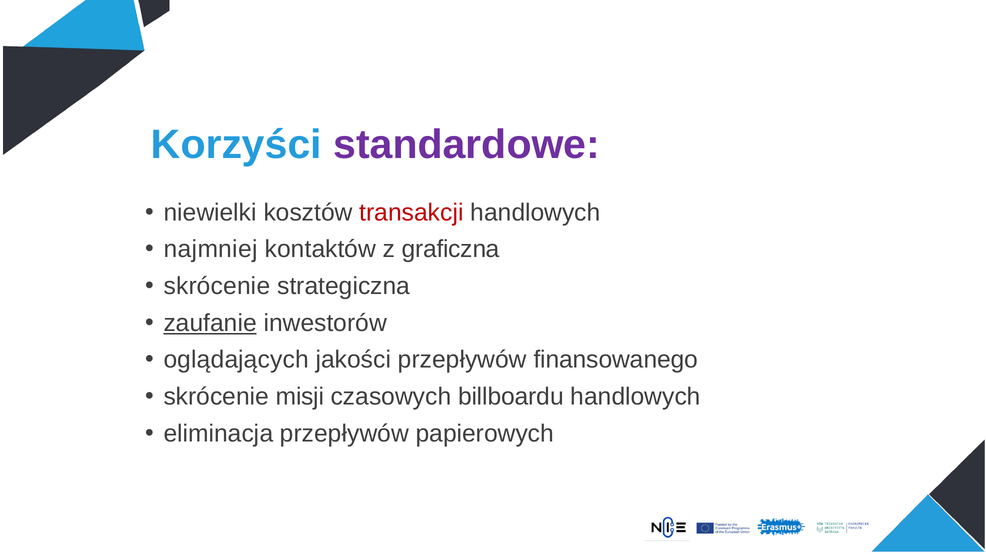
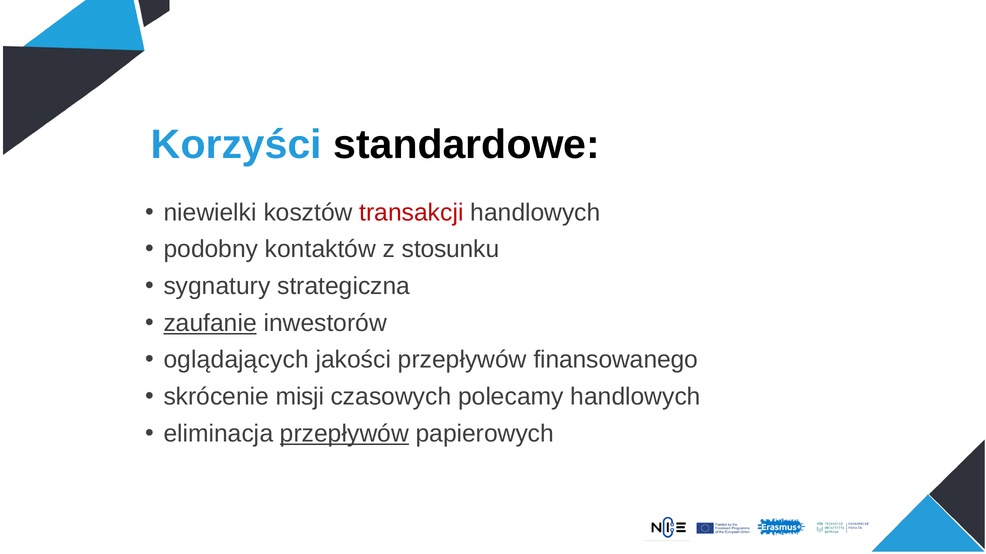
standardowe colour: purple -> black
najmniej: najmniej -> podobny
graficzna: graficzna -> stosunku
skrócenie at (217, 286): skrócenie -> sygnatury
billboardu: billboardu -> polecamy
przepływów at (344, 434) underline: none -> present
